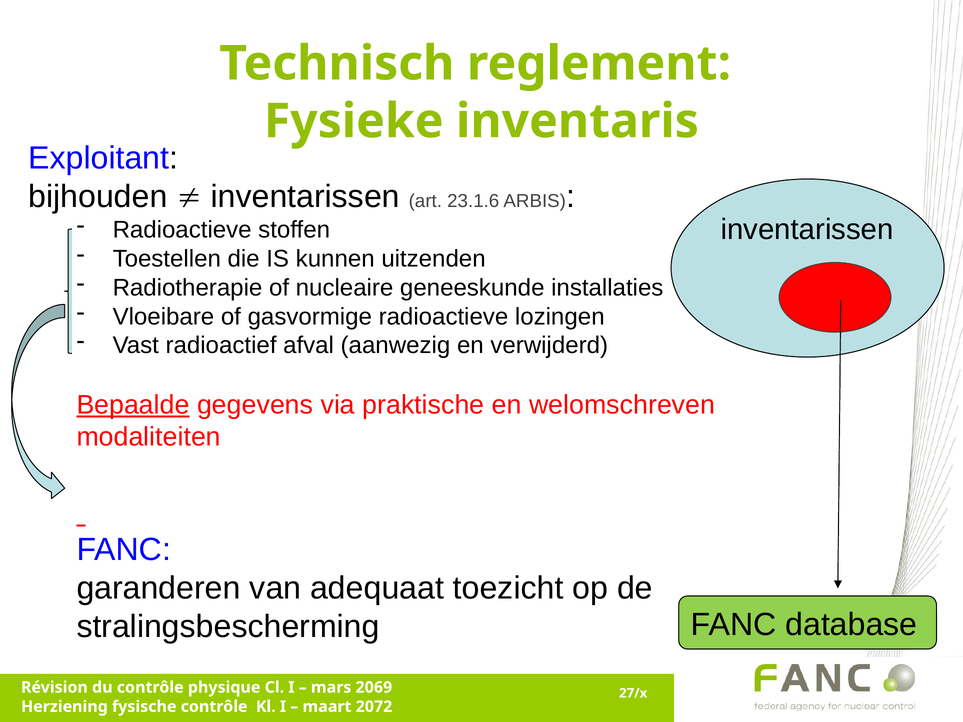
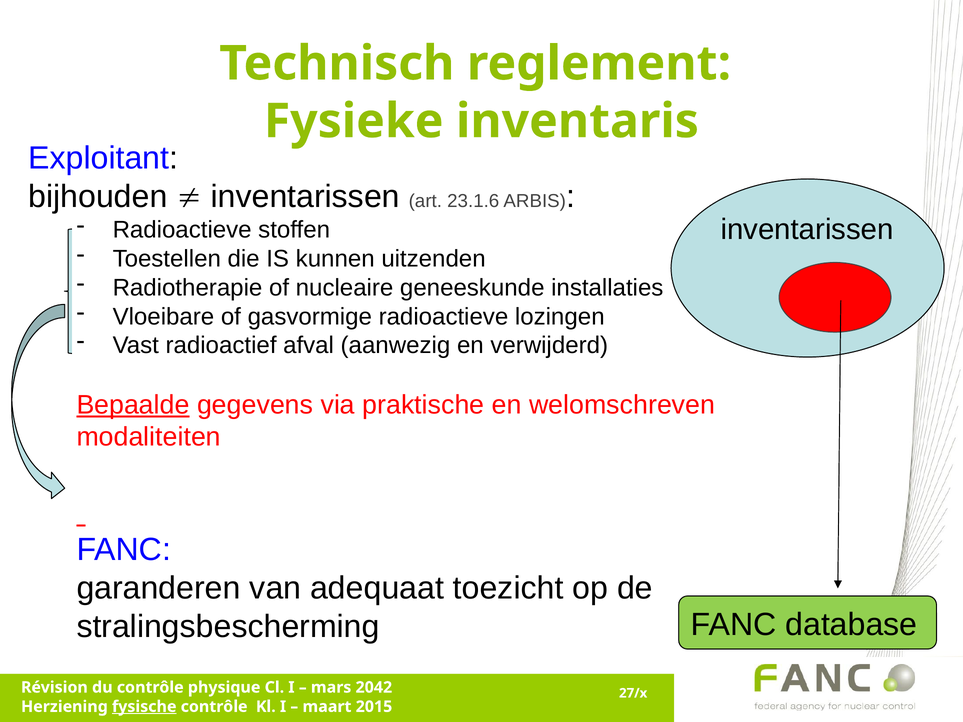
2069: 2069 -> 2042
fysische underline: none -> present
2072: 2072 -> 2015
